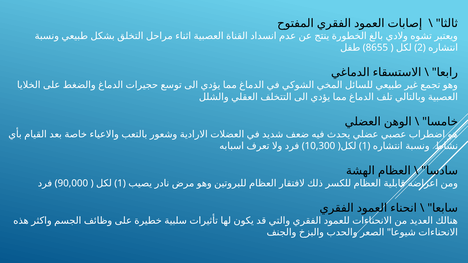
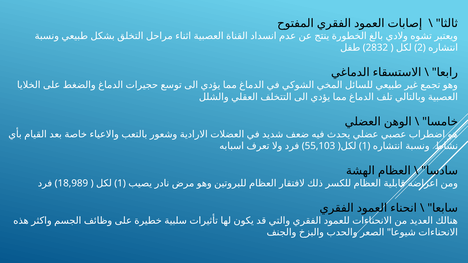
8655: 8655 -> 2832
10,300: 10,300 -> 55,103
90,000: 90,000 -> 18,989
